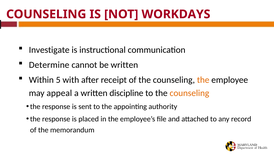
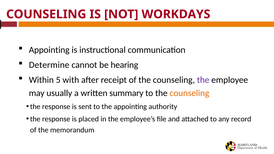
Investigate at (49, 50): Investigate -> Appointing
be written: written -> hearing
the at (203, 80) colour: orange -> purple
appeal: appeal -> usually
discipline: discipline -> summary
